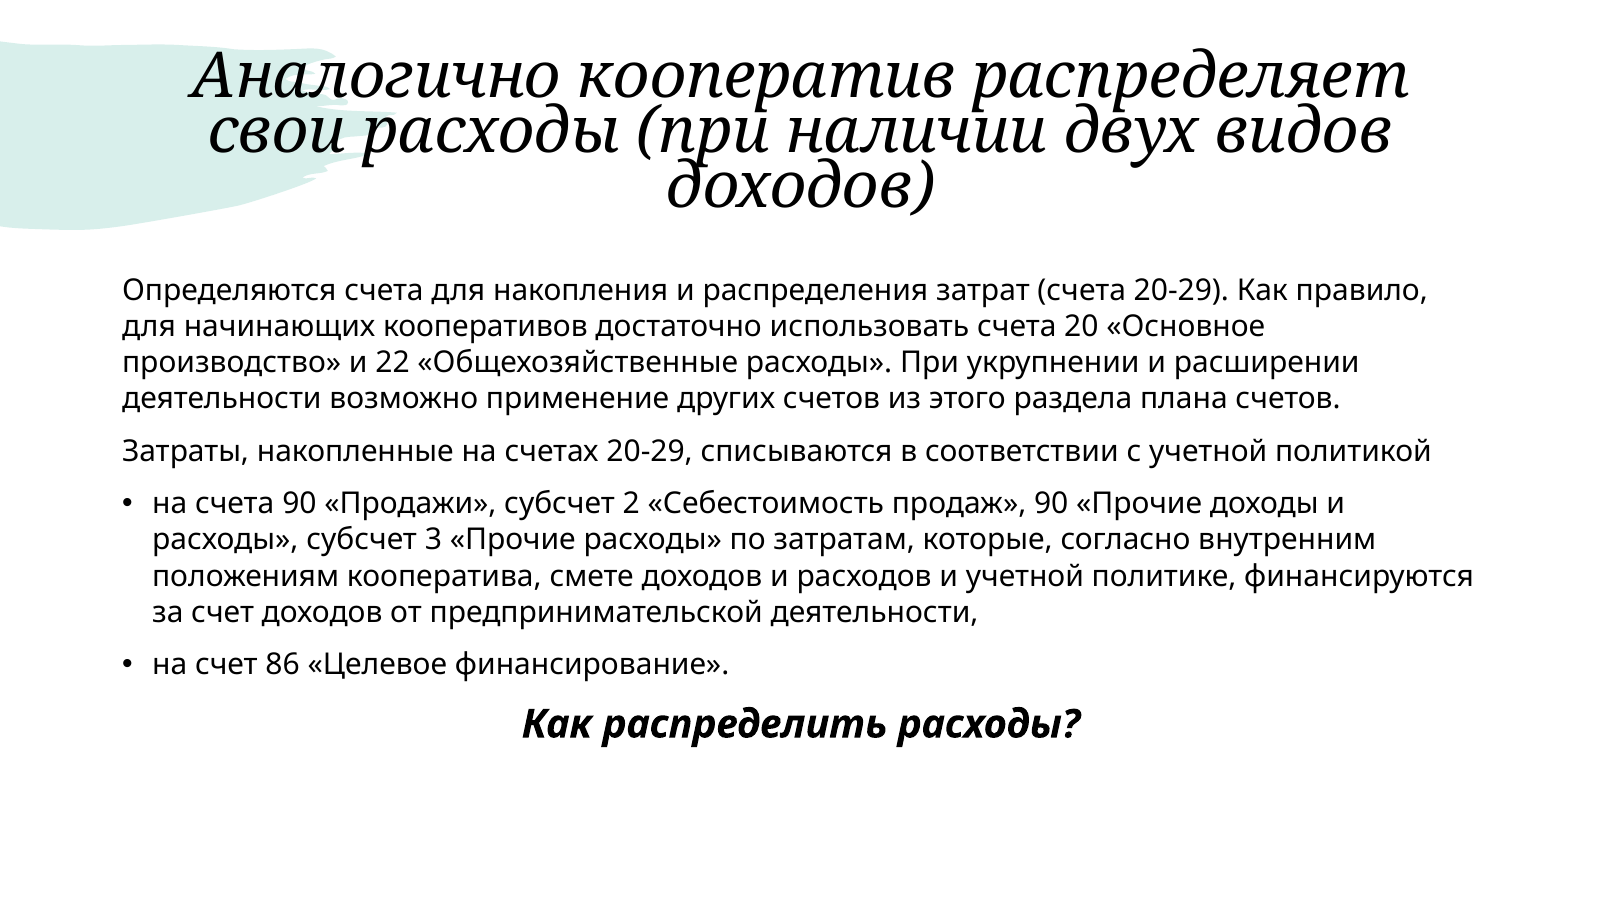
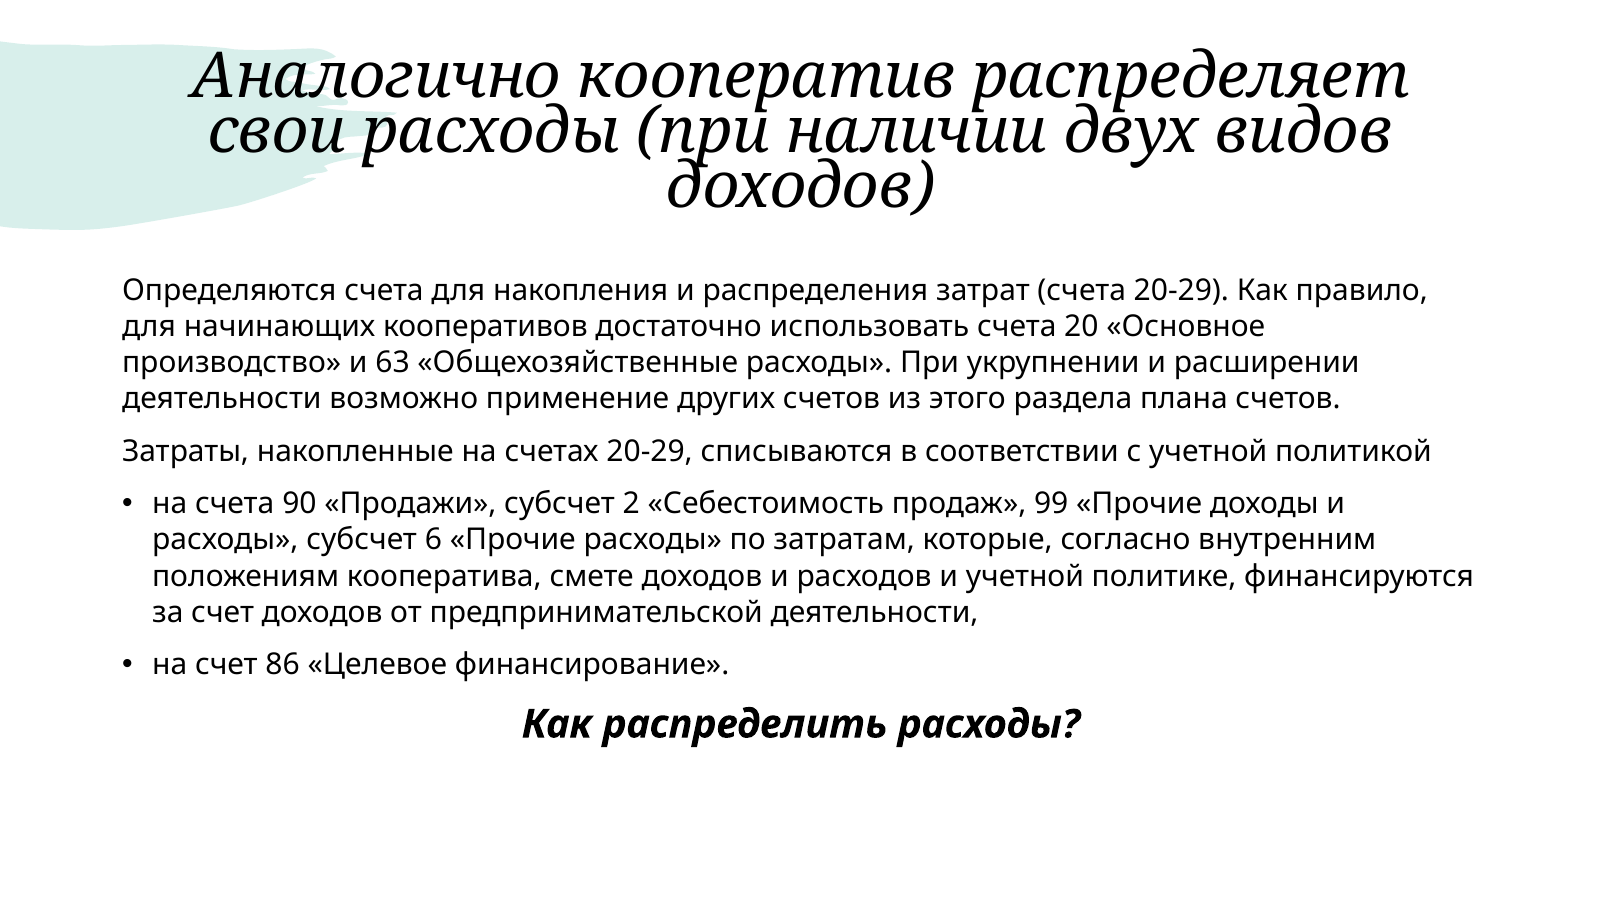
22: 22 -> 63
продаж 90: 90 -> 99
3: 3 -> 6
